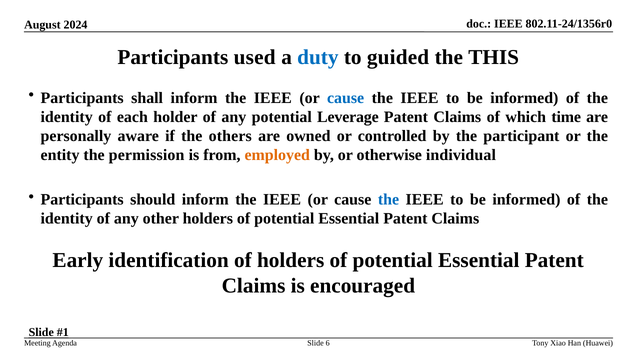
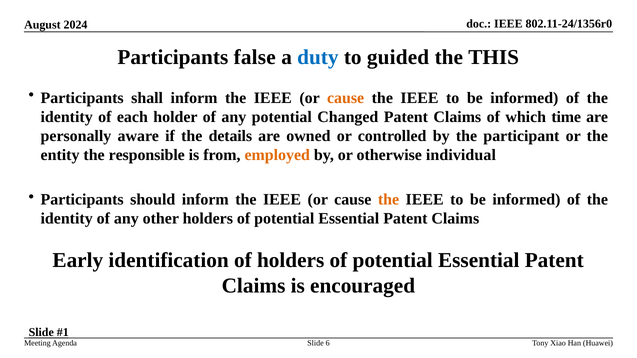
used: used -> false
cause at (346, 98) colour: blue -> orange
Leverage: Leverage -> Changed
others: others -> details
permission: permission -> responsible
the at (388, 200) colour: blue -> orange
